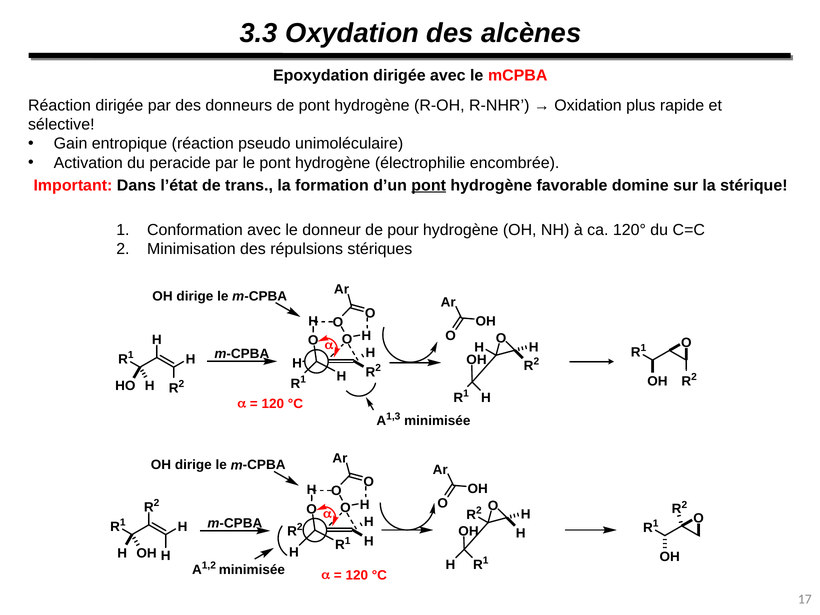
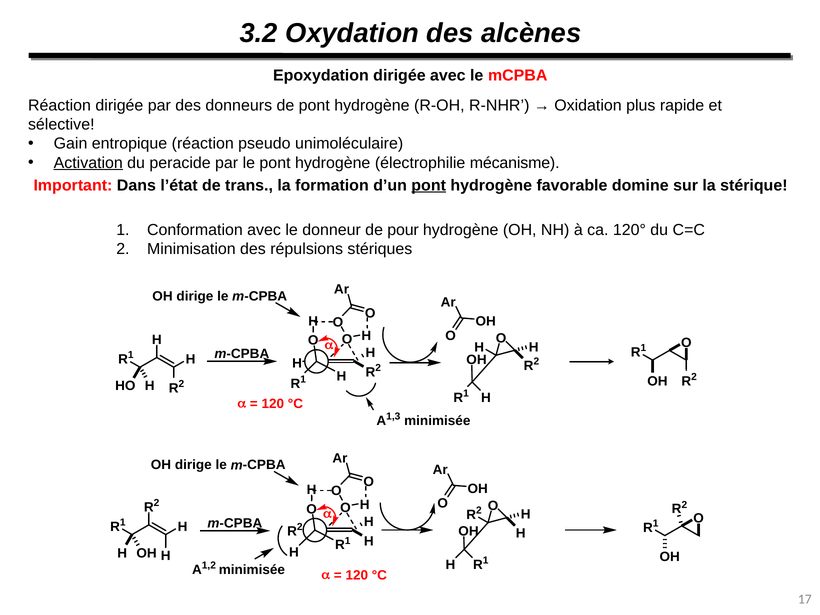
3.3: 3.3 -> 3.2
Activation underline: none -> present
encombrée: encombrée -> mécanisme
